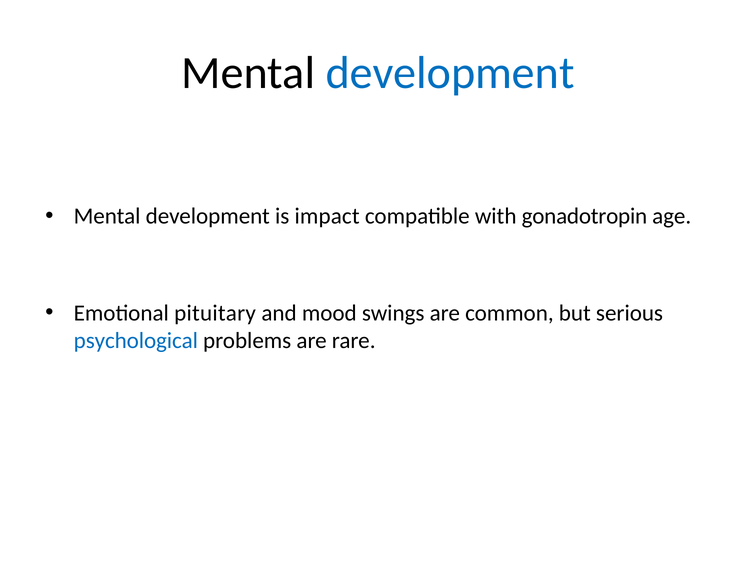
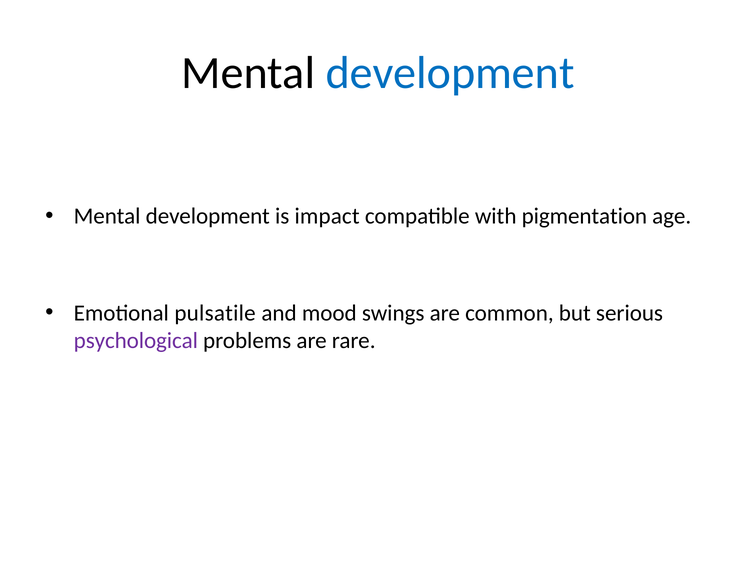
gonadotropin: gonadotropin -> pigmentation
pituitary: pituitary -> pulsatile
psychological colour: blue -> purple
